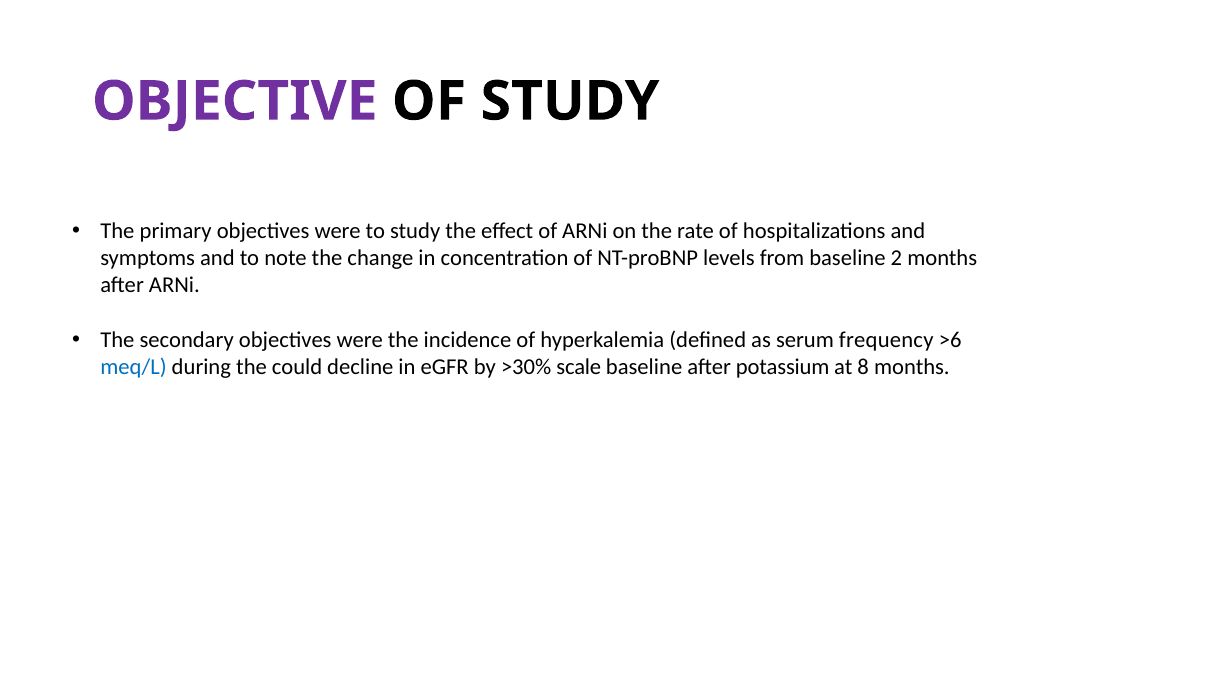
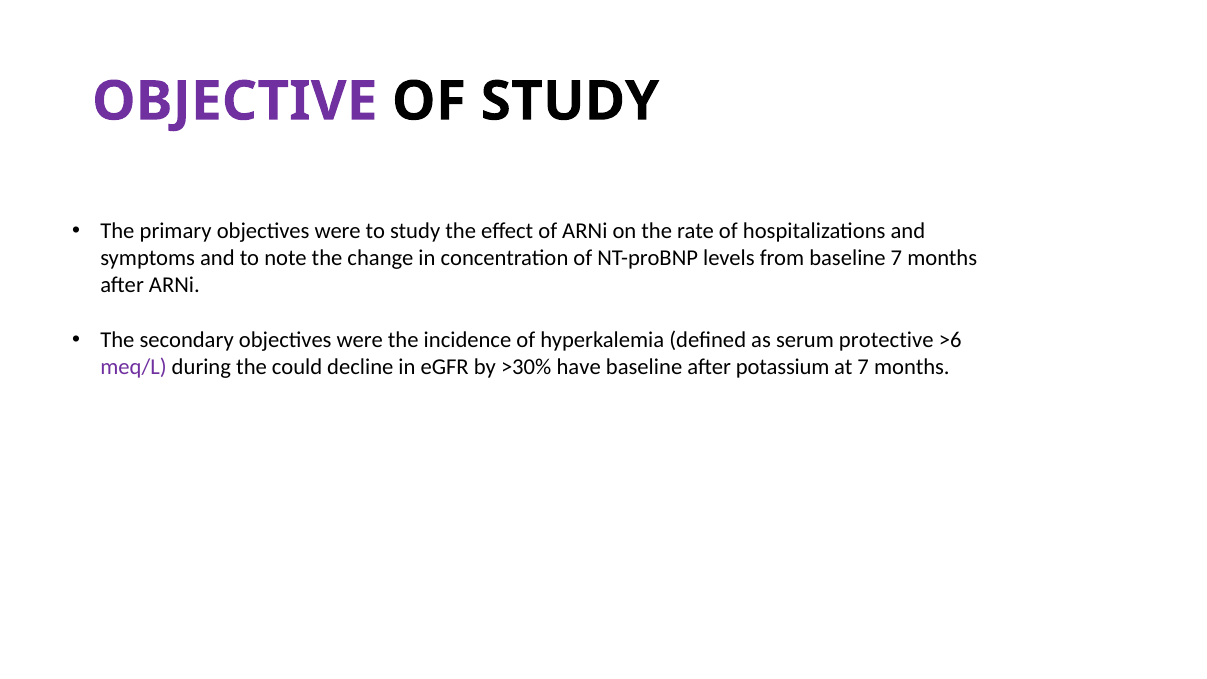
baseline 2: 2 -> 7
frequency: frequency -> protective
meq/L colour: blue -> purple
scale: scale -> have
at 8: 8 -> 7
